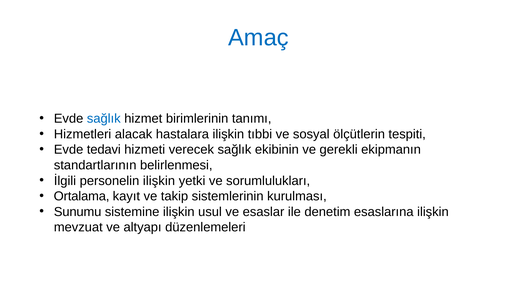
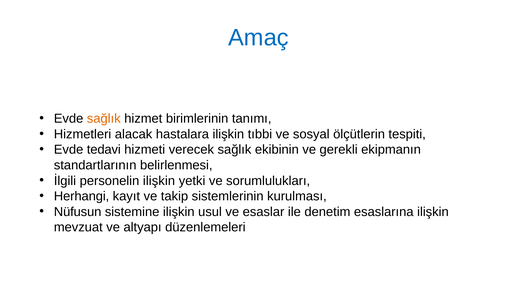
sağlık at (104, 119) colour: blue -> orange
Ortalama: Ortalama -> Herhangi
Sunumu: Sunumu -> Nüfusun
